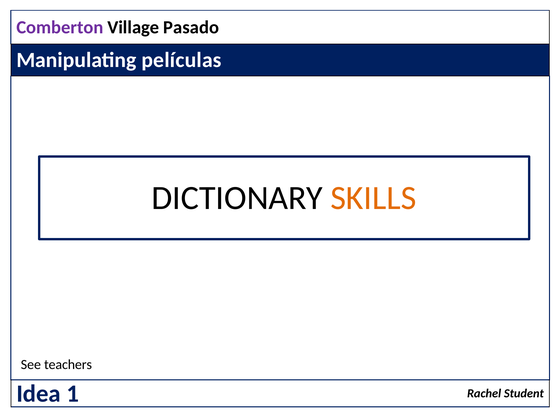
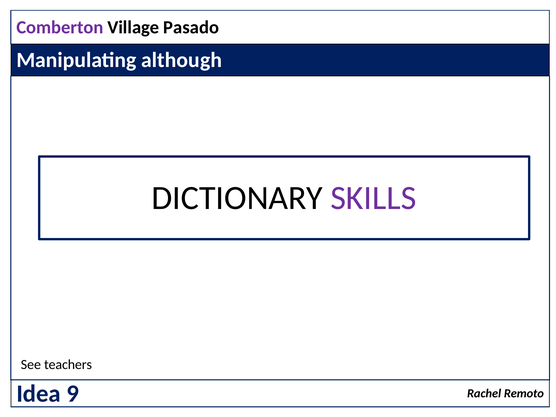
películas: películas -> although
SKILLS colour: orange -> purple
1: 1 -> 9
Student: Student -> Remoto
